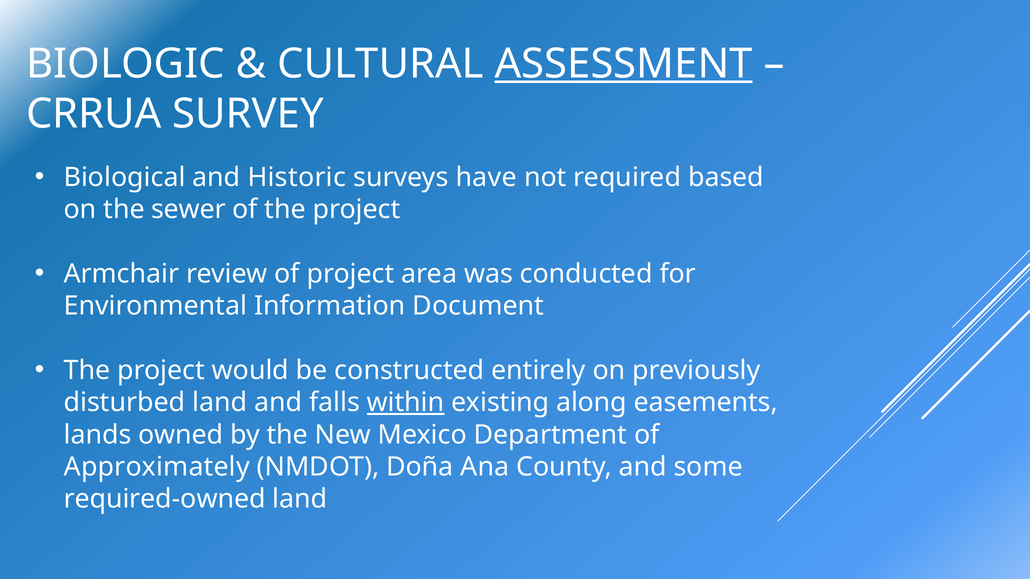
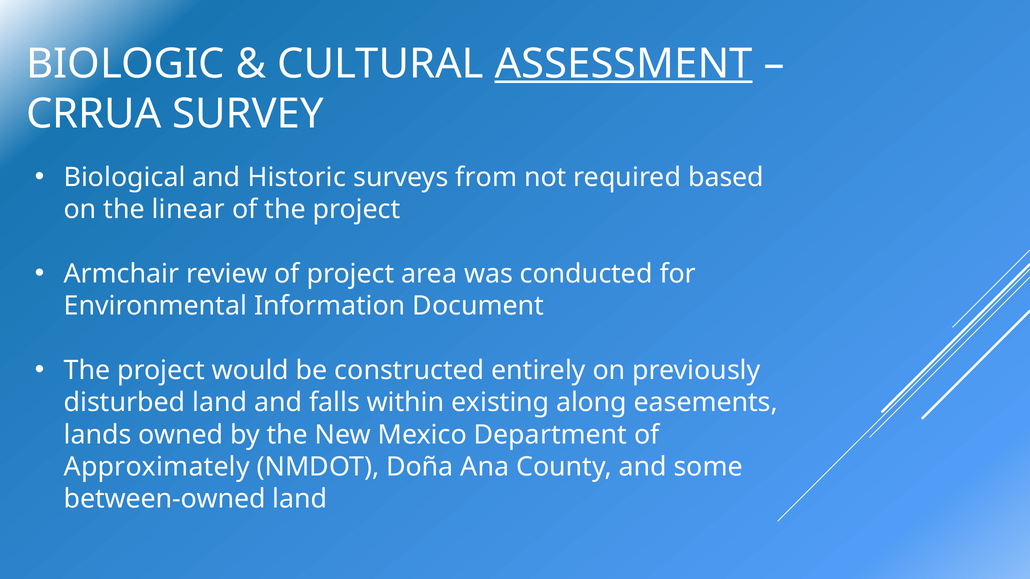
have: have -> from
sewer: sewer -> linear
within underline: present -> none
required-owned: required-owned -> between-owned
